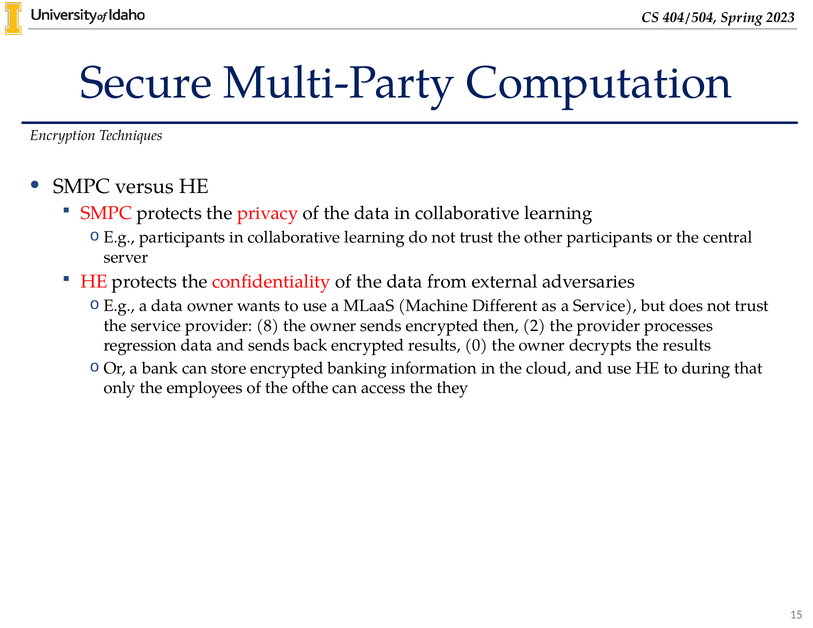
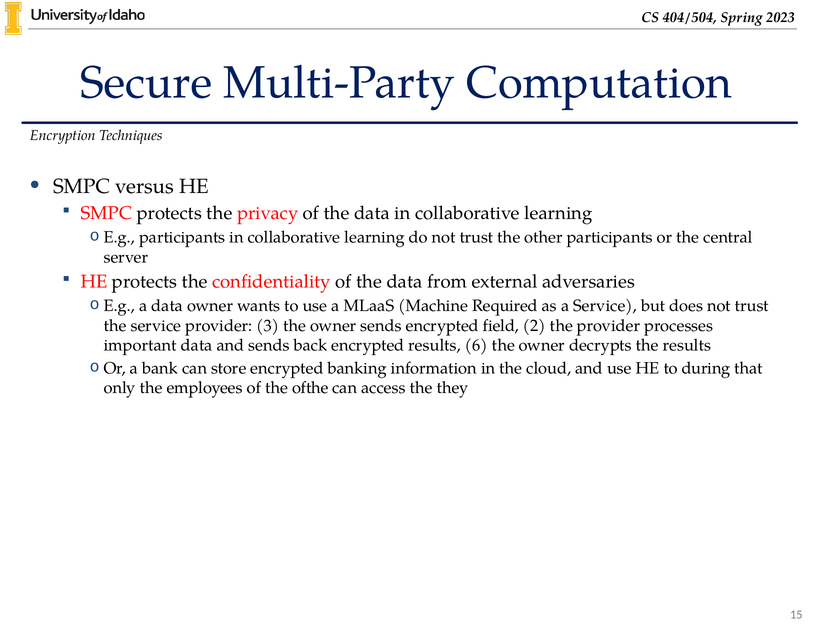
Different: Different -> Required
8: 8 -> 3
then: then -> field
regression: regression -> important
0: 0 -> 6
